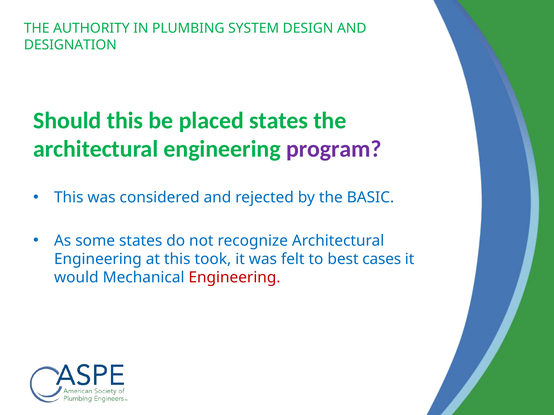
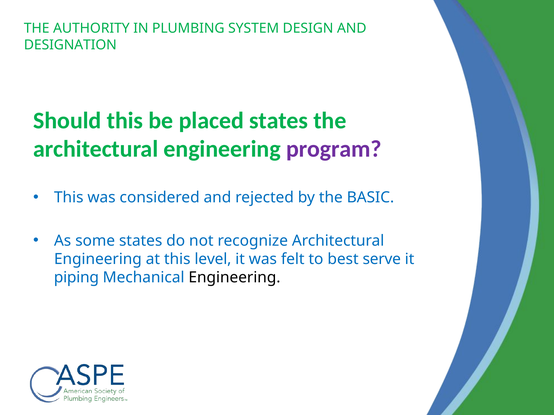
took: took -> level
cases: cases -> serve
would: would -> piping
Engineering at (234, 278) colour: red -> black
